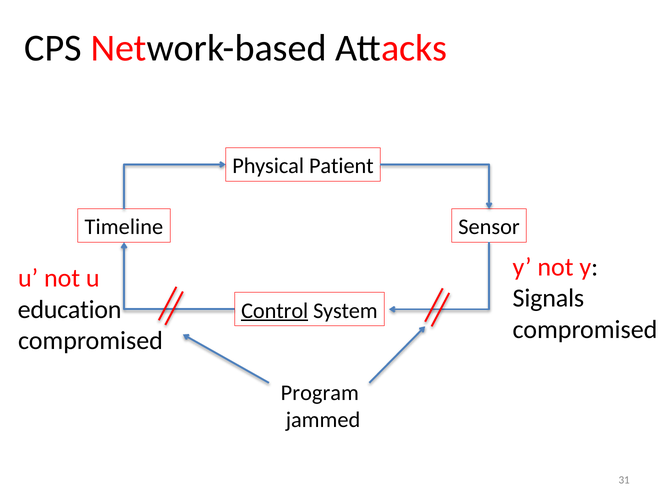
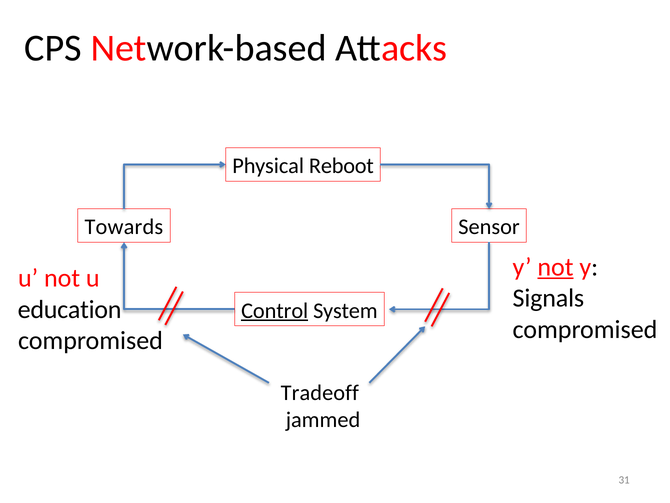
Patient: Patient -> Reboot
Timeline: Timeline -> Towards
not at (555, 267) underline: none -> present
Program: Program -> Tradeoff
